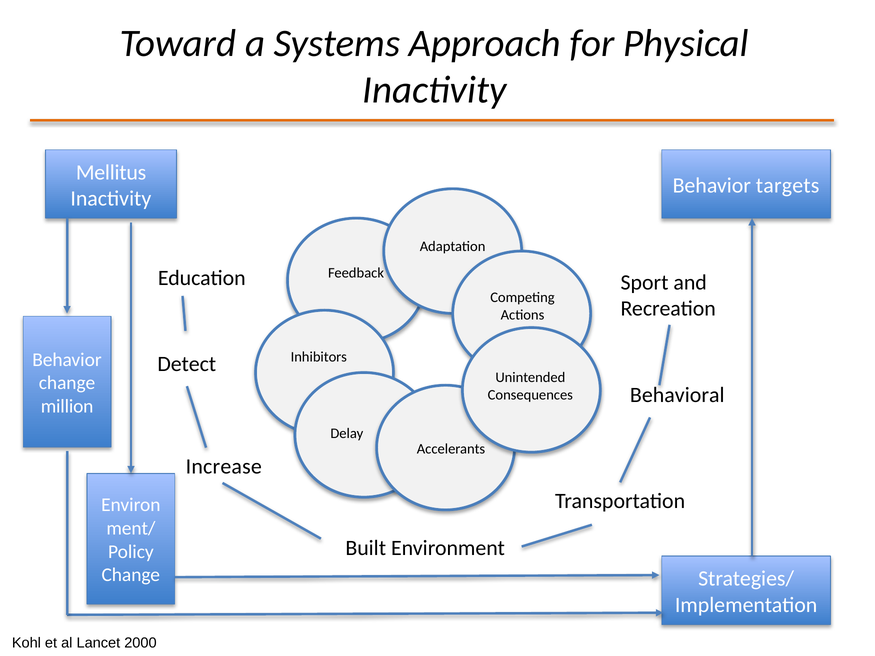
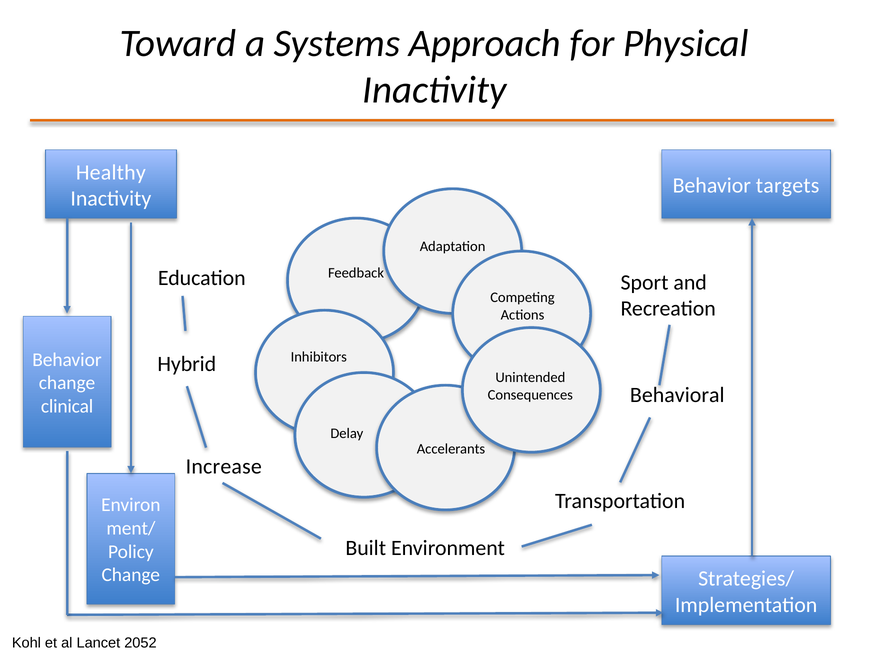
Mellitus: Mellitus -> Healthy
Detect: Detect -> Hybrid
million: million -> clinical
2000: 2000 -> 2052
